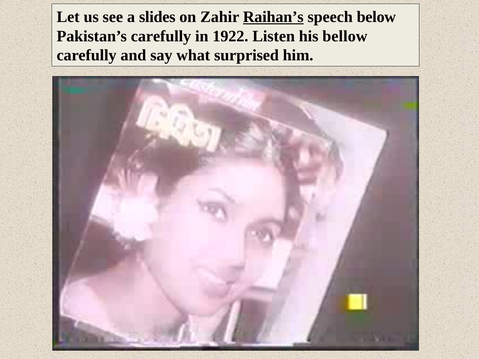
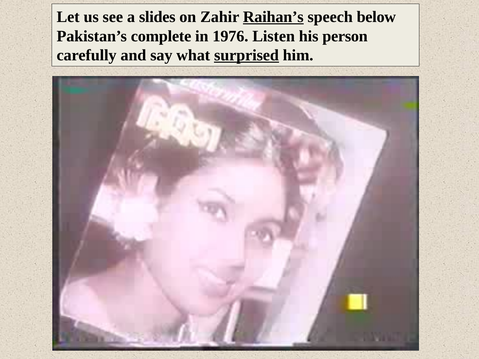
Pakistan’s carefully: carefully -> complete
1922: 1922 -> 1976
bellow: bellow -> person
surprised underline: none -> present
